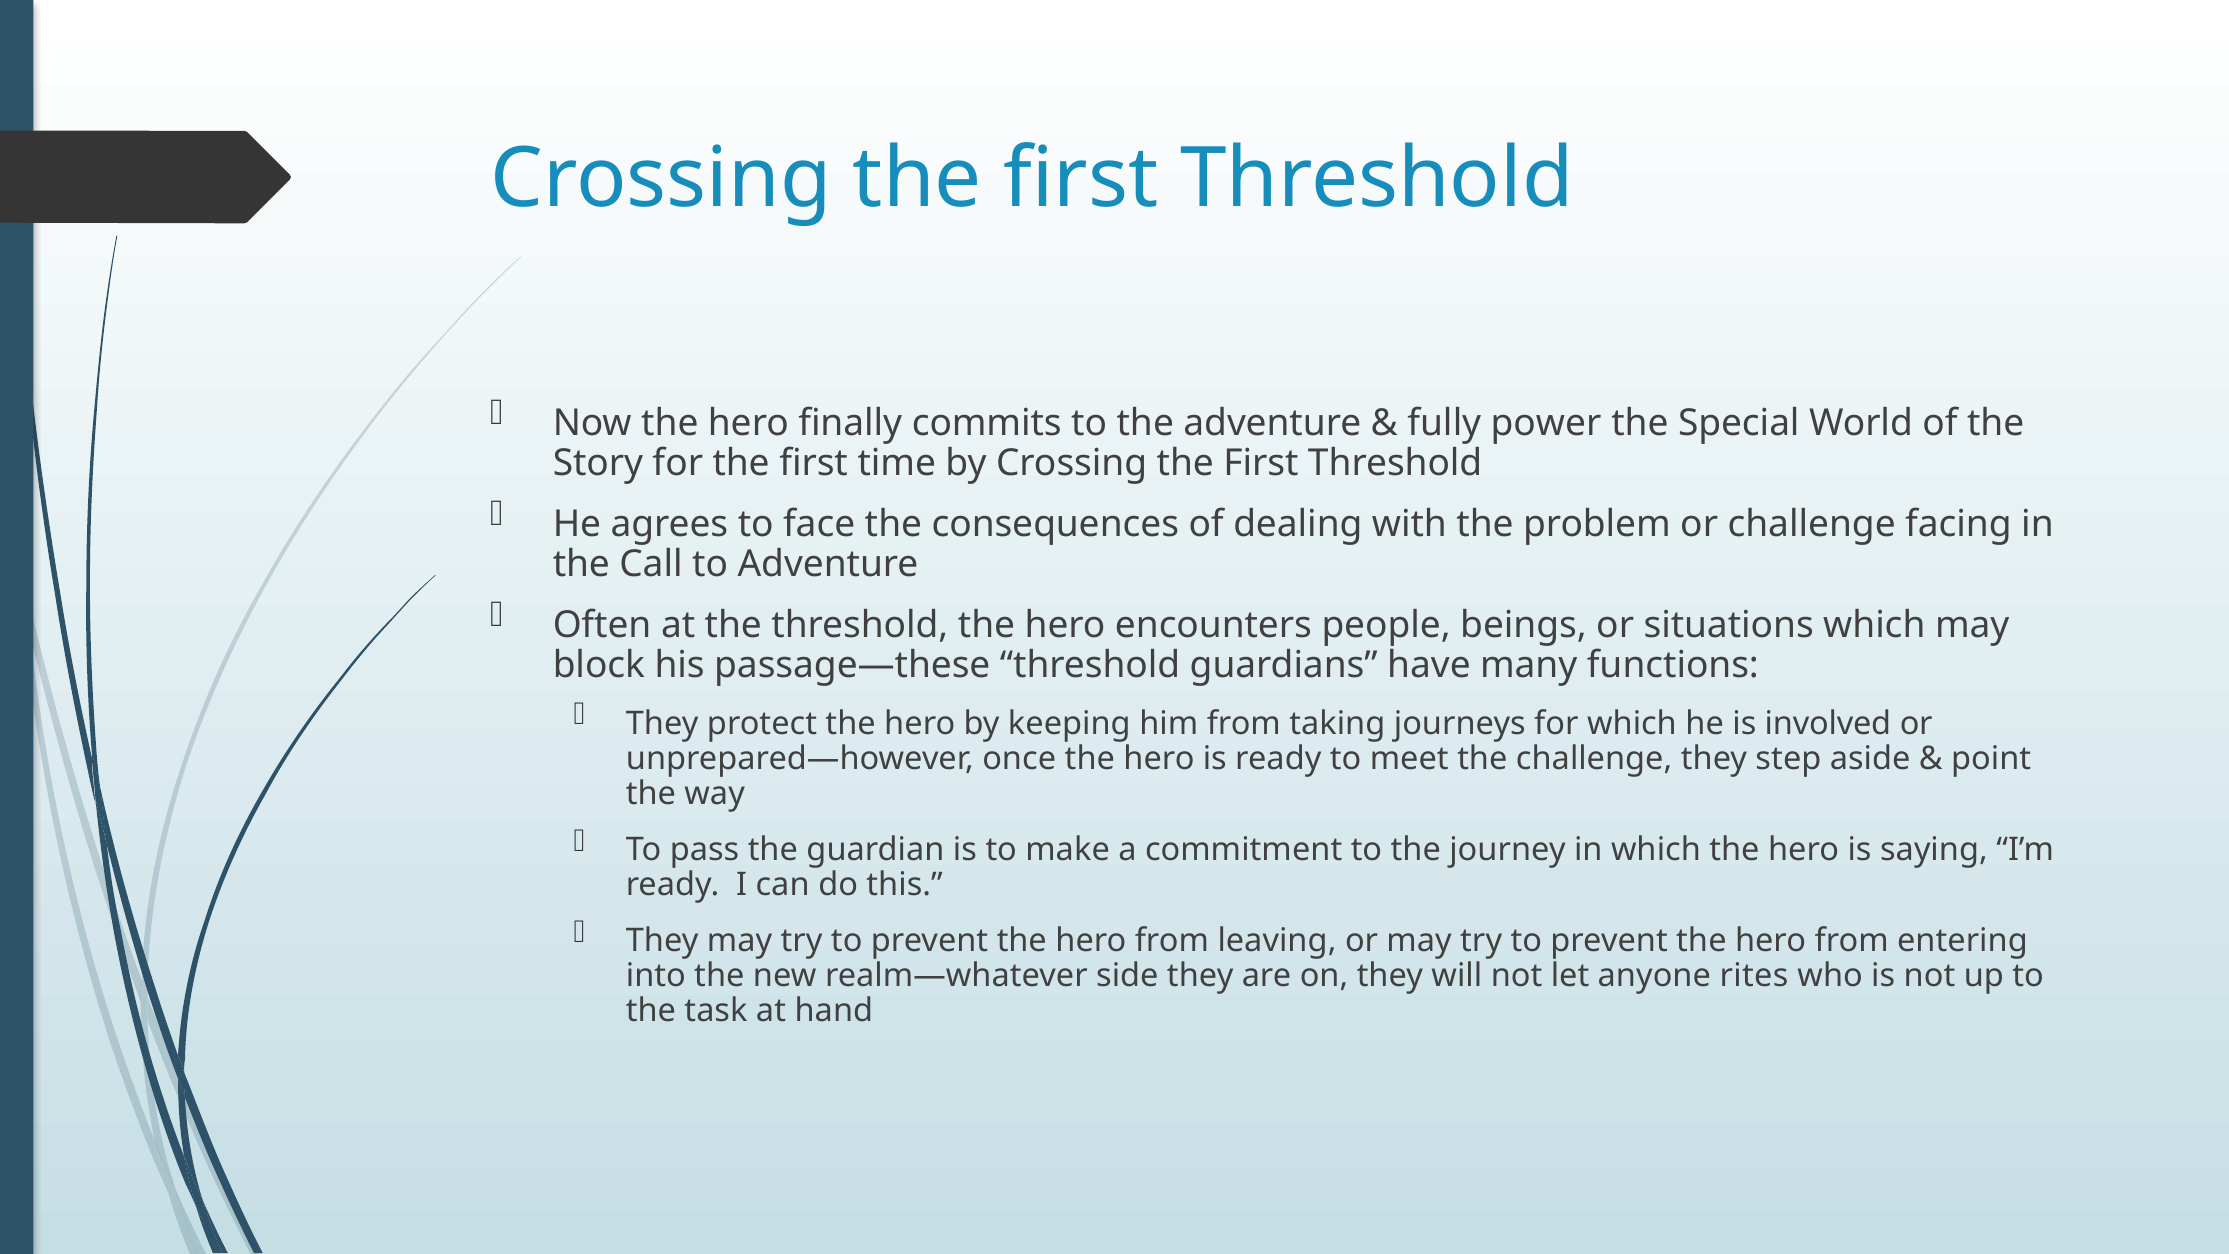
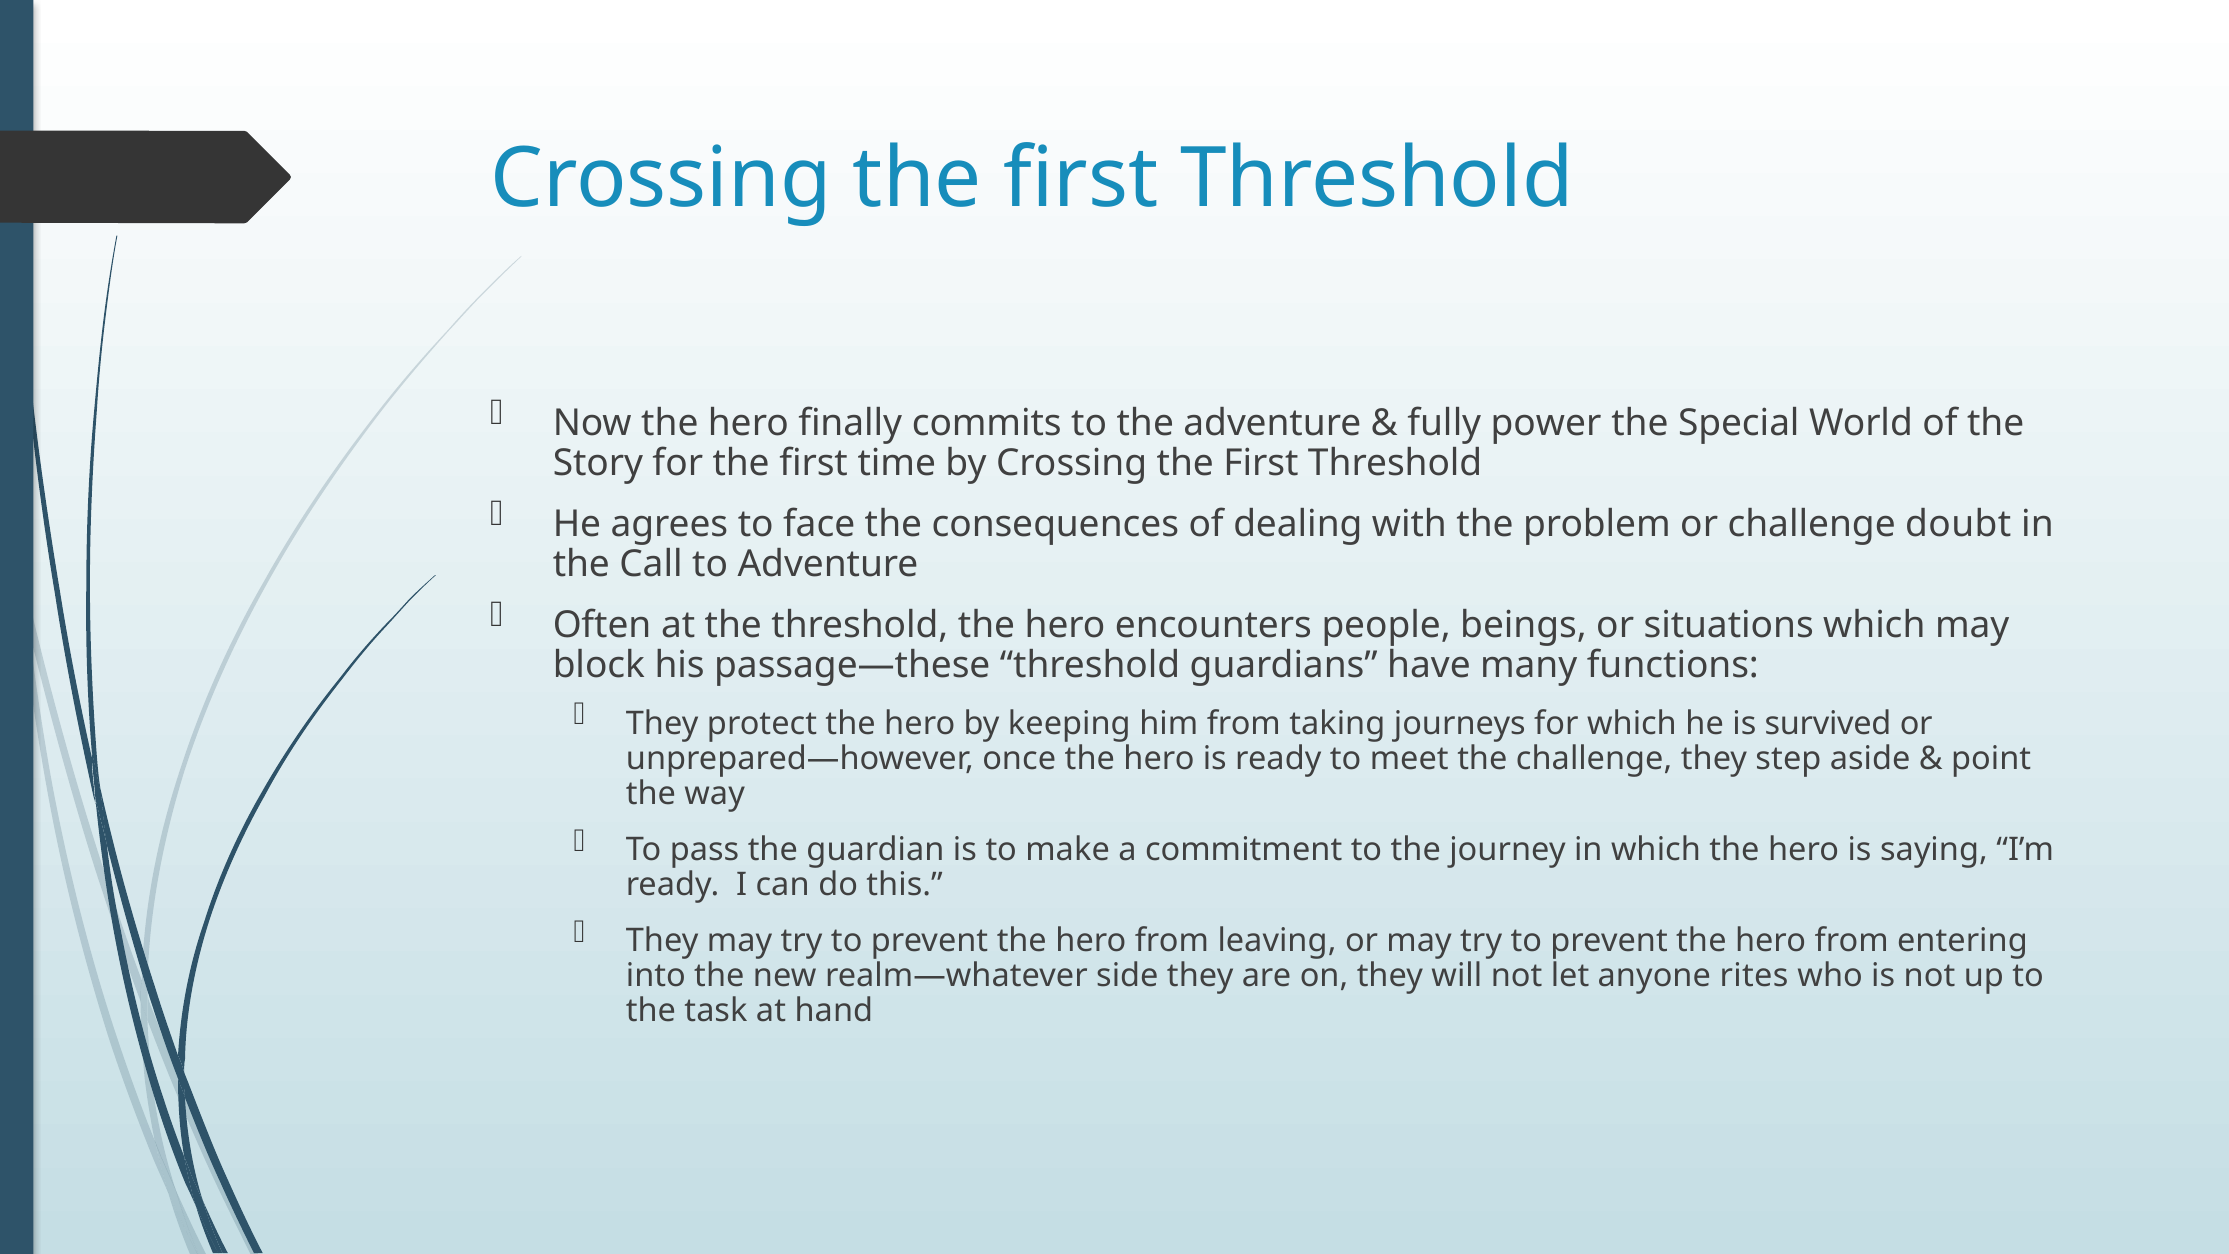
facing: facing -> doubt
involved: involved -> survived
